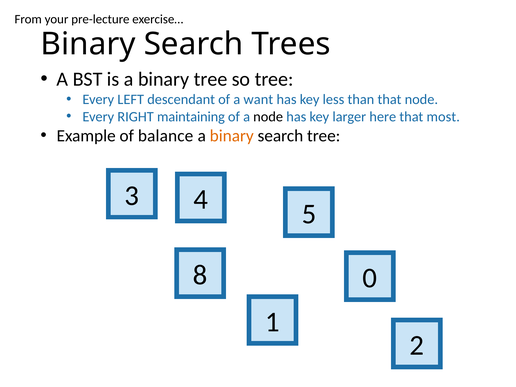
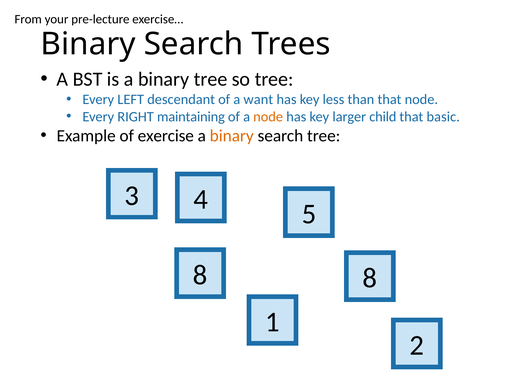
node at (268, 117) colour: black -> orange
here: here -> child
most: most -> basic
balance: balance -> exercise
8 0: 0 -> 8
